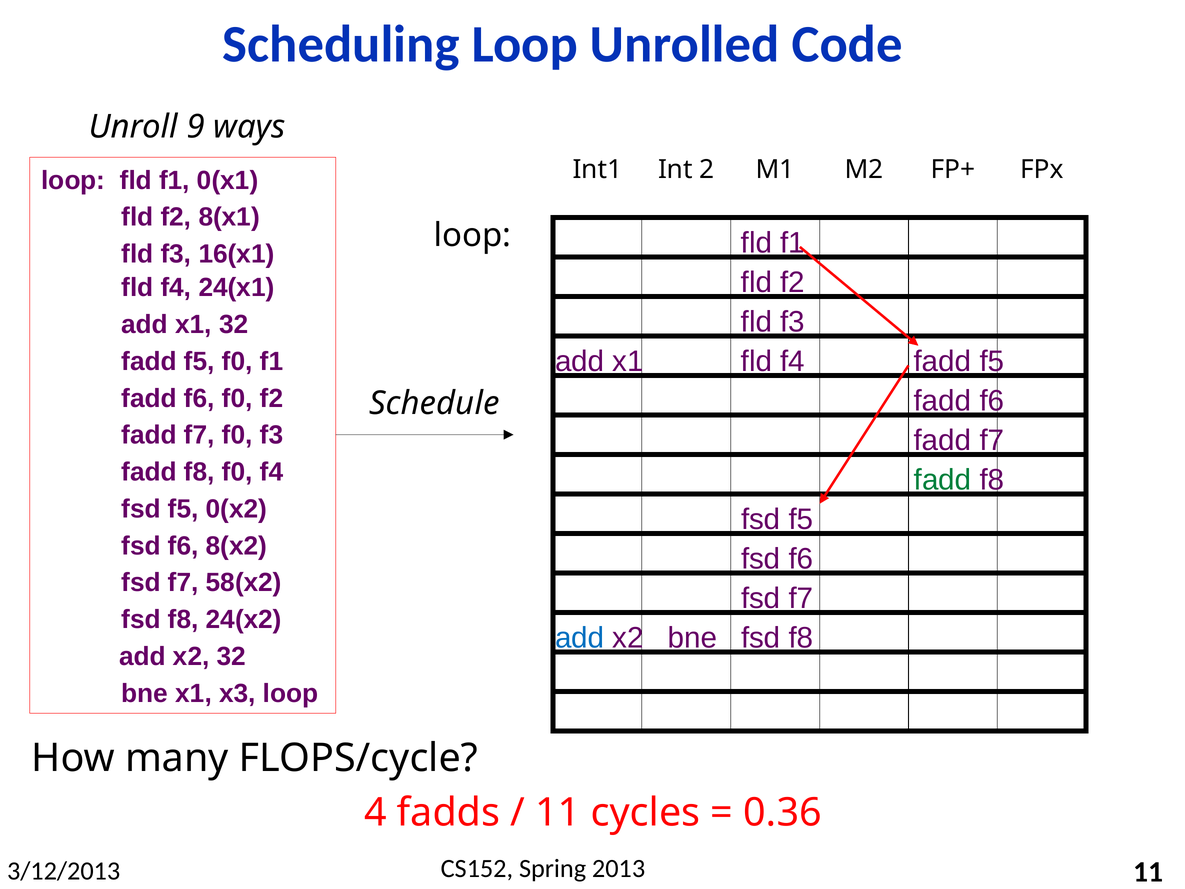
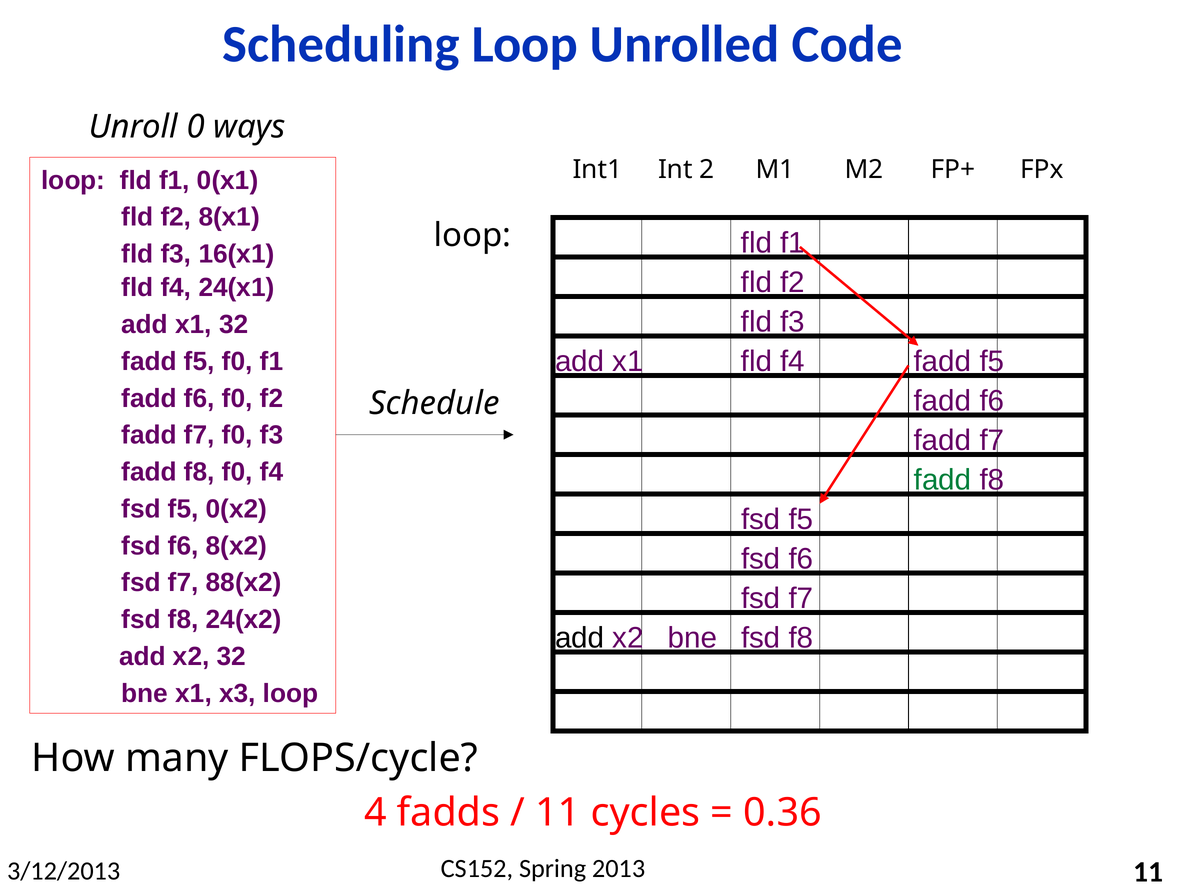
9: 9 -> 0
58(x2: 58(x2 -> 88(x2
add at (580, 638) colour: blue -> black
